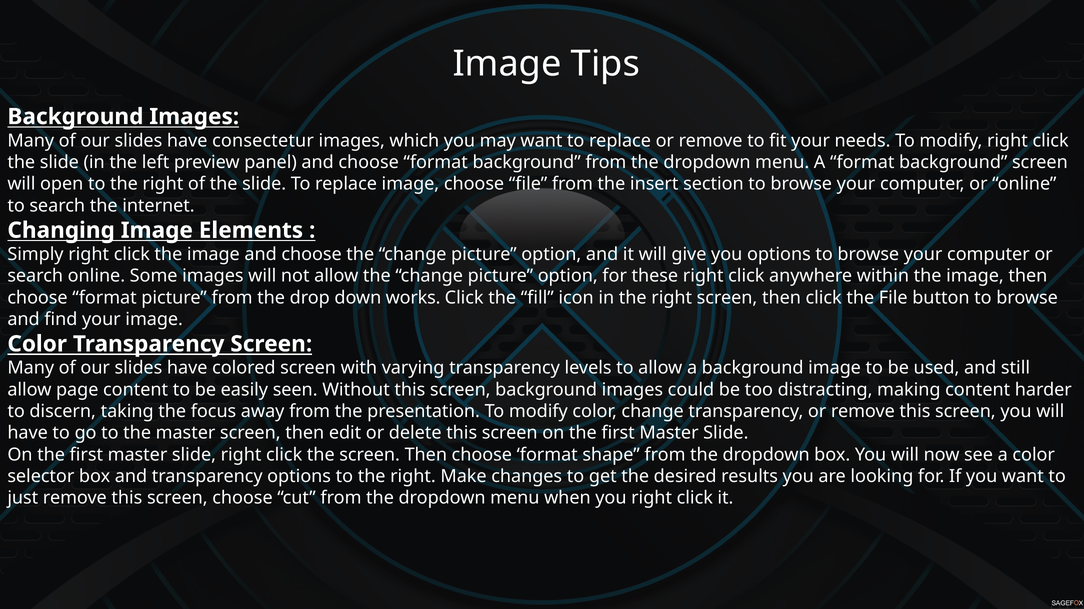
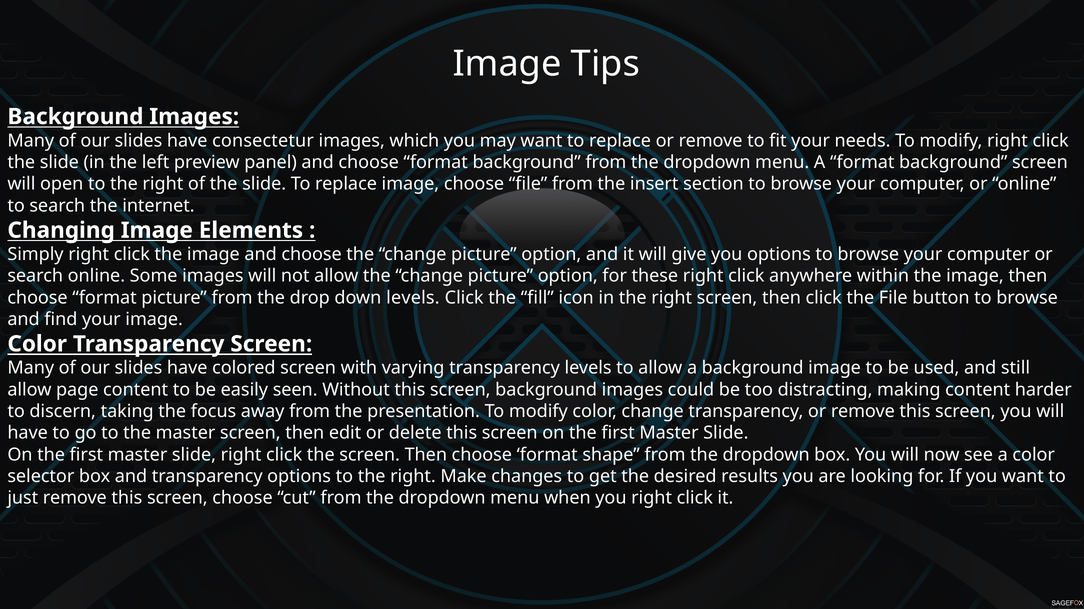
down works: works -> levels
